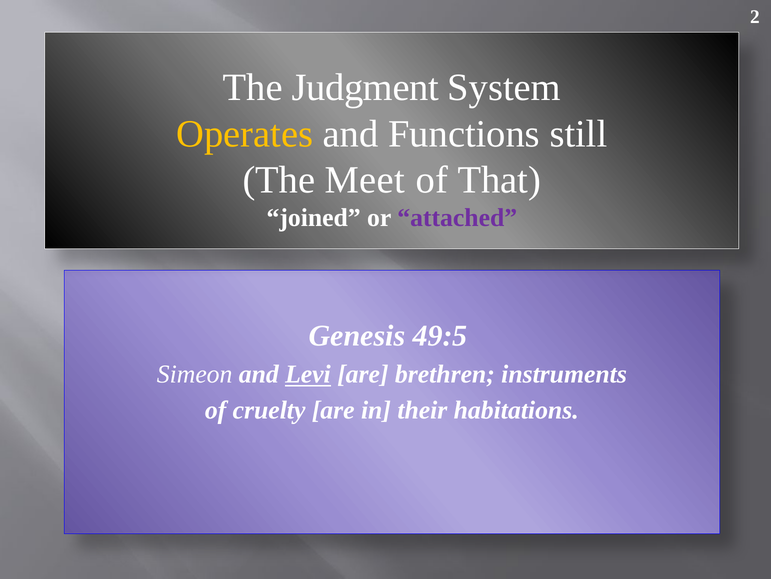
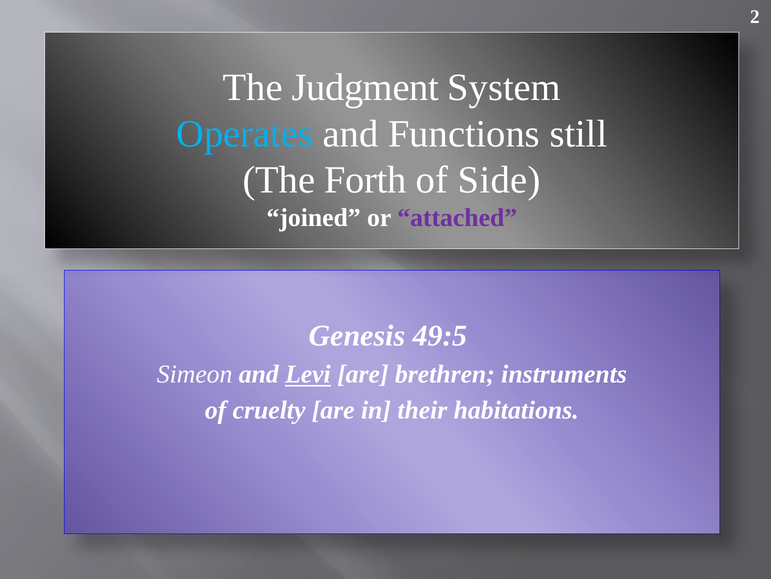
Operates colour: yellow -> light blue
Meet: Meet -> Forth
That: That -> Side
